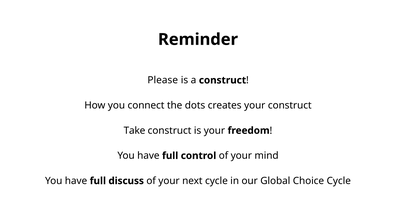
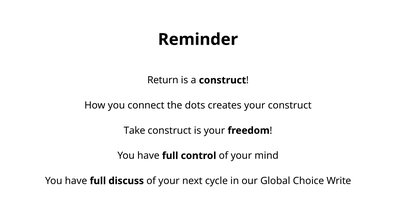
Please: Please -> Return
Choice Cycle: Cycle -> Write
